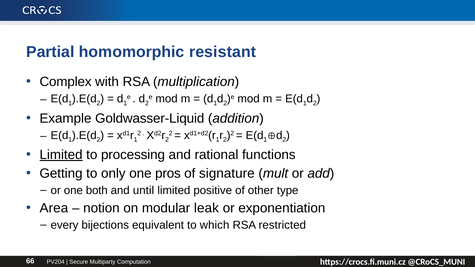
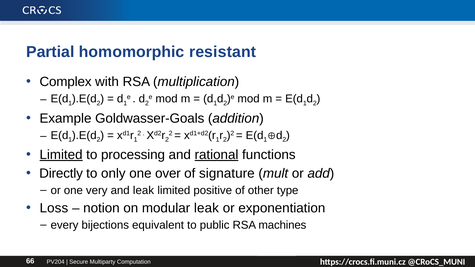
Goldwasser-Liquid: Goldwasser-Liquid -> Goldwasser-Goals
rational underline: none -> present
Getting: Getting -> Directly
pros: pros -> over
both: both -> very
and until: until -> leak
Area: Area -> Loss
which: which -> public
restricted: restricted -> machines
